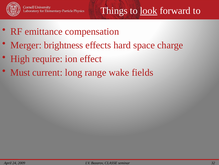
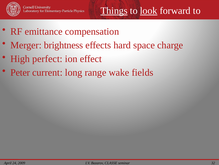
Things underline: none -> present
require: require -> perfect
Must: Must -> Peter
